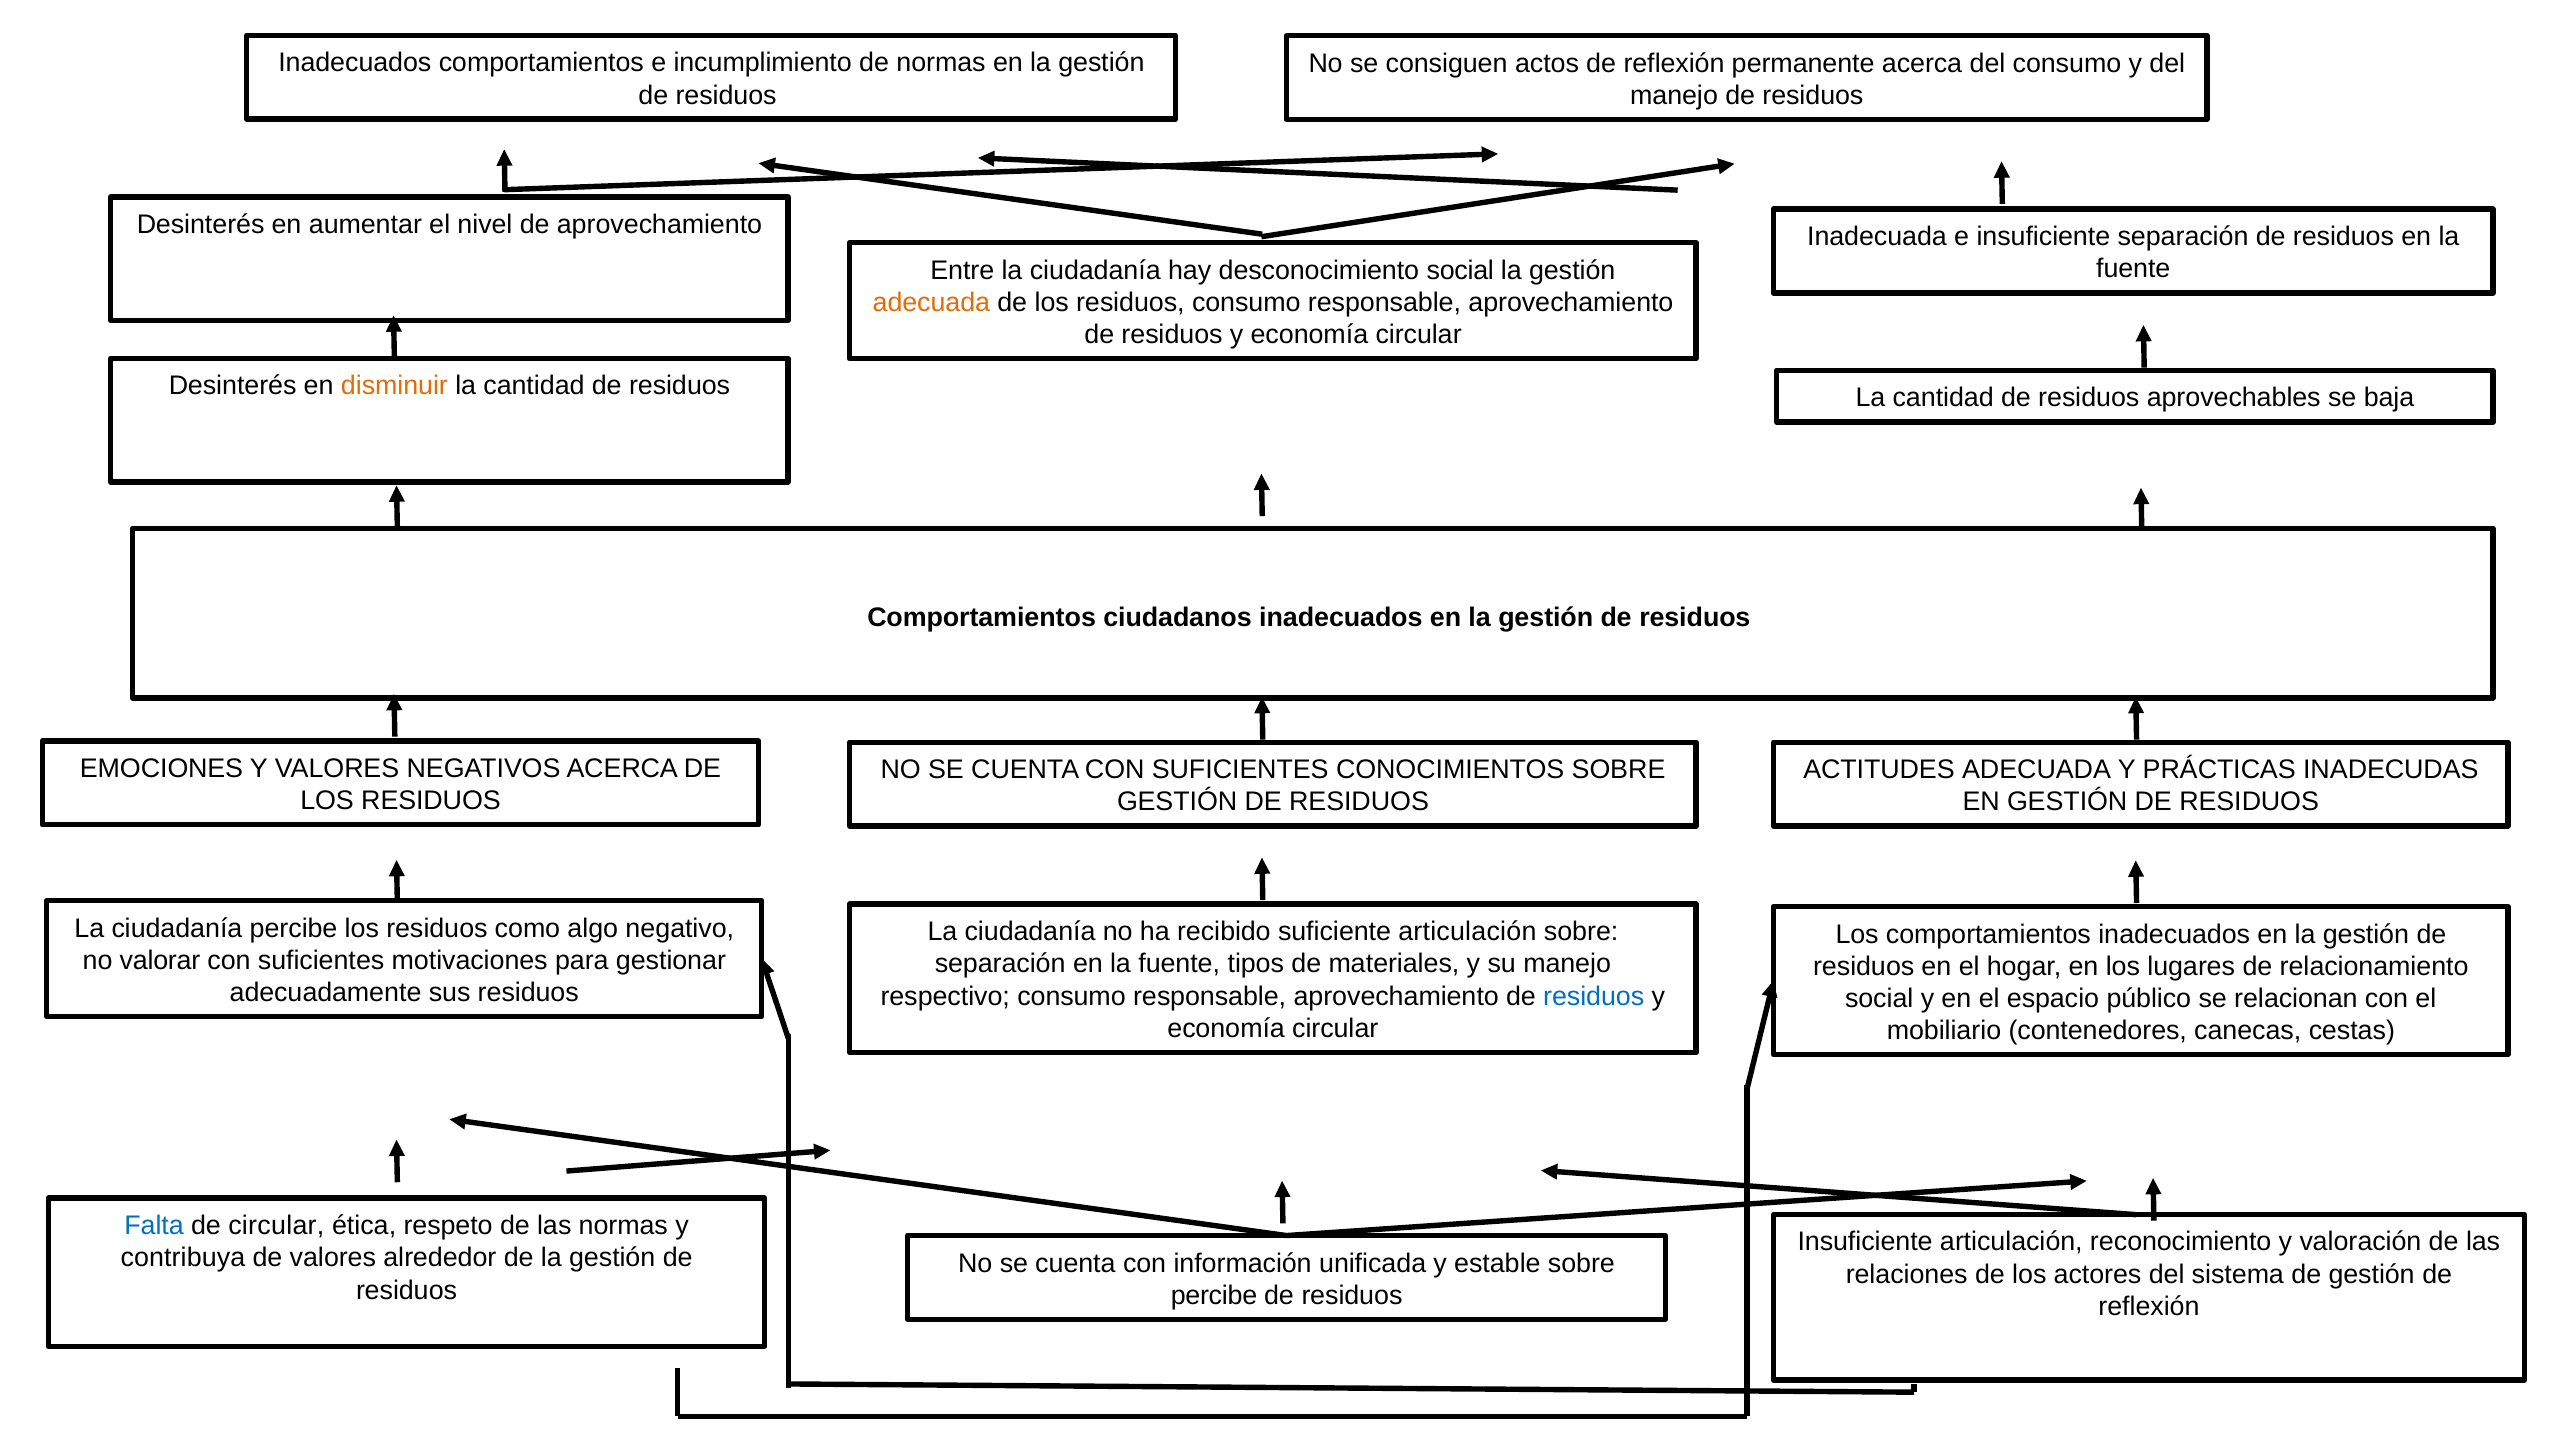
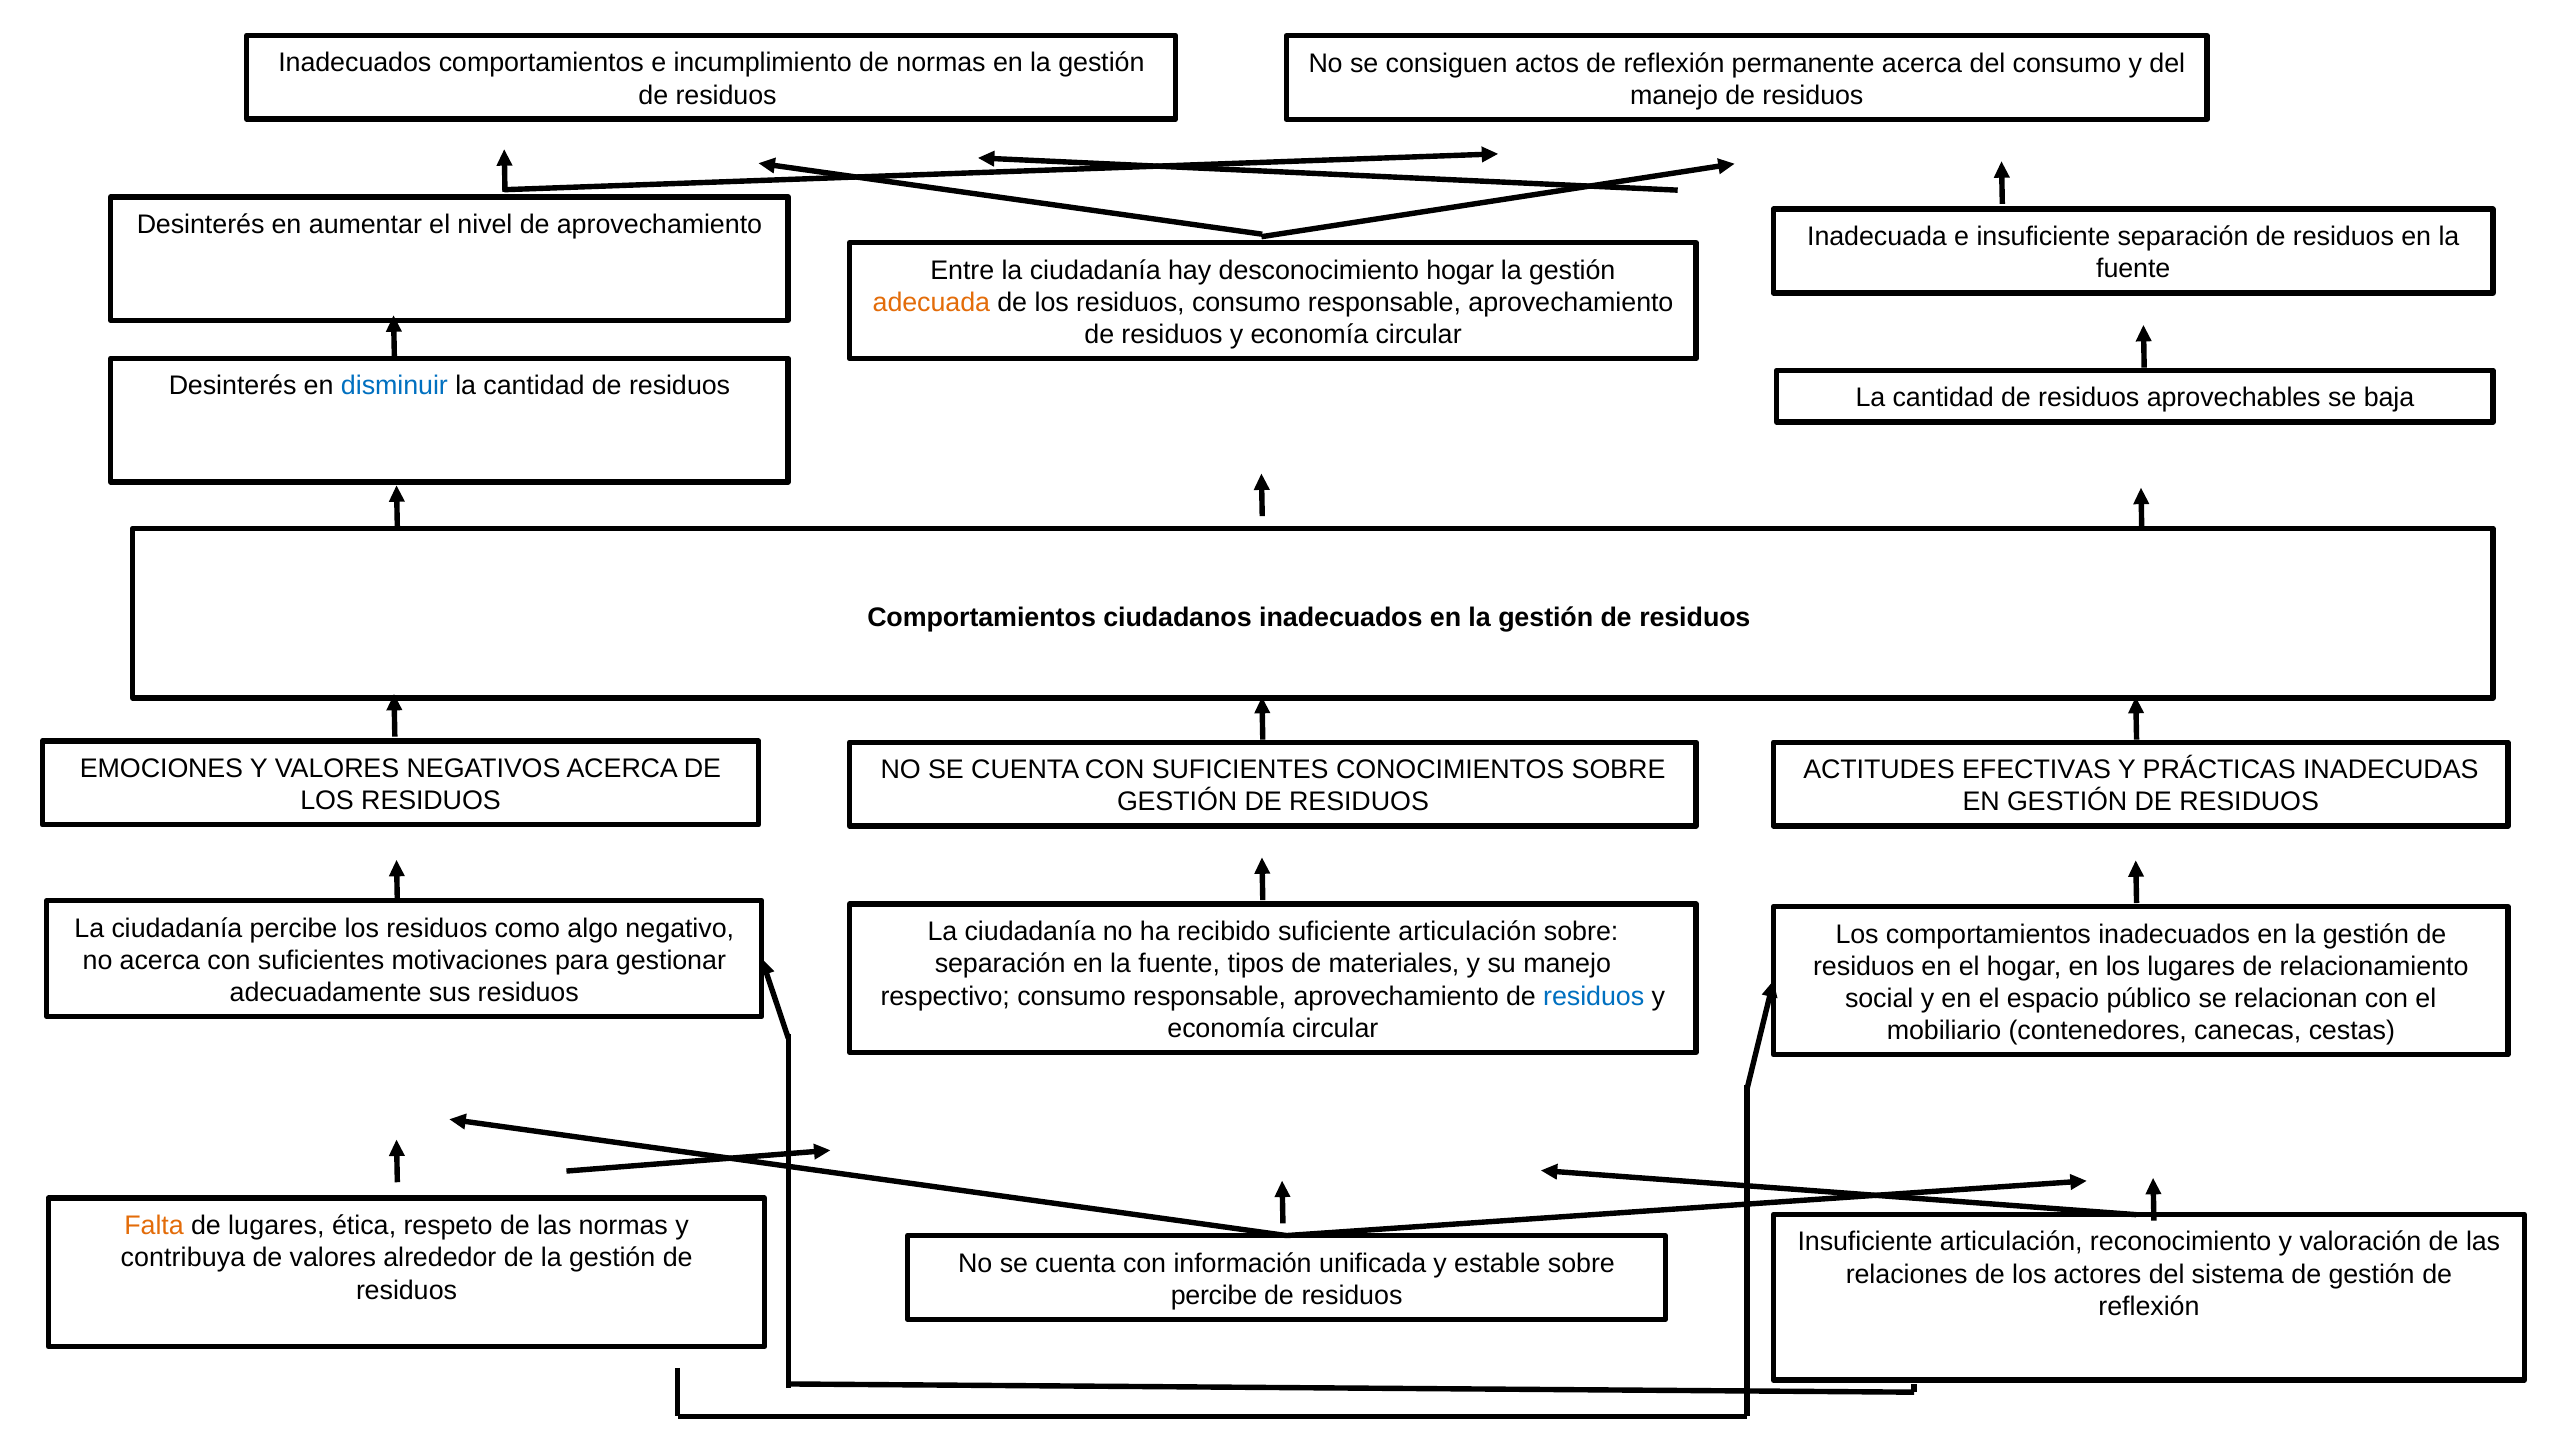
desconocimiento social: social -> hogar
disminuir colour: orange -> blue
ACTITUDES ADECUADA: ADECUADA -> EFECTIVAS
no valorar: valorar -> acerca
Falta colour: blue -> orange
de circular: circular -> lugares
